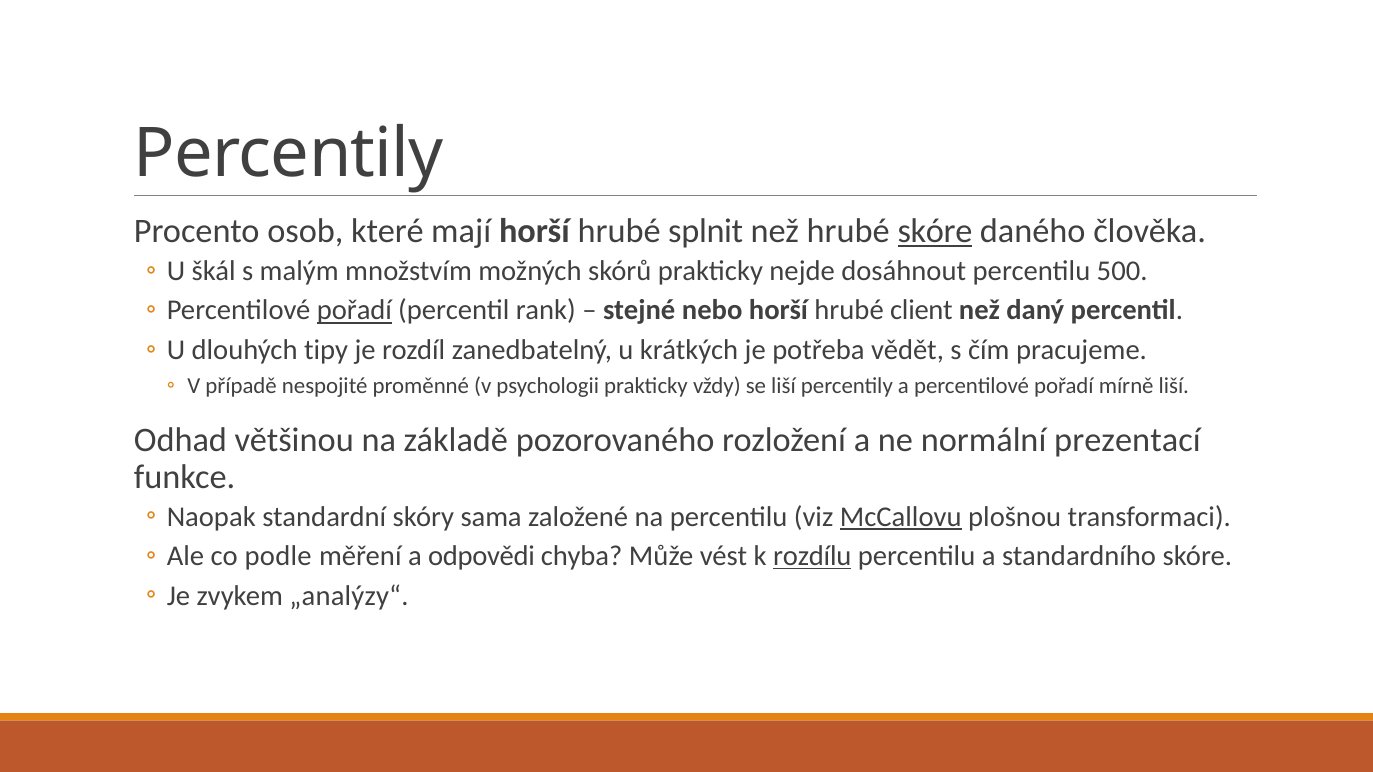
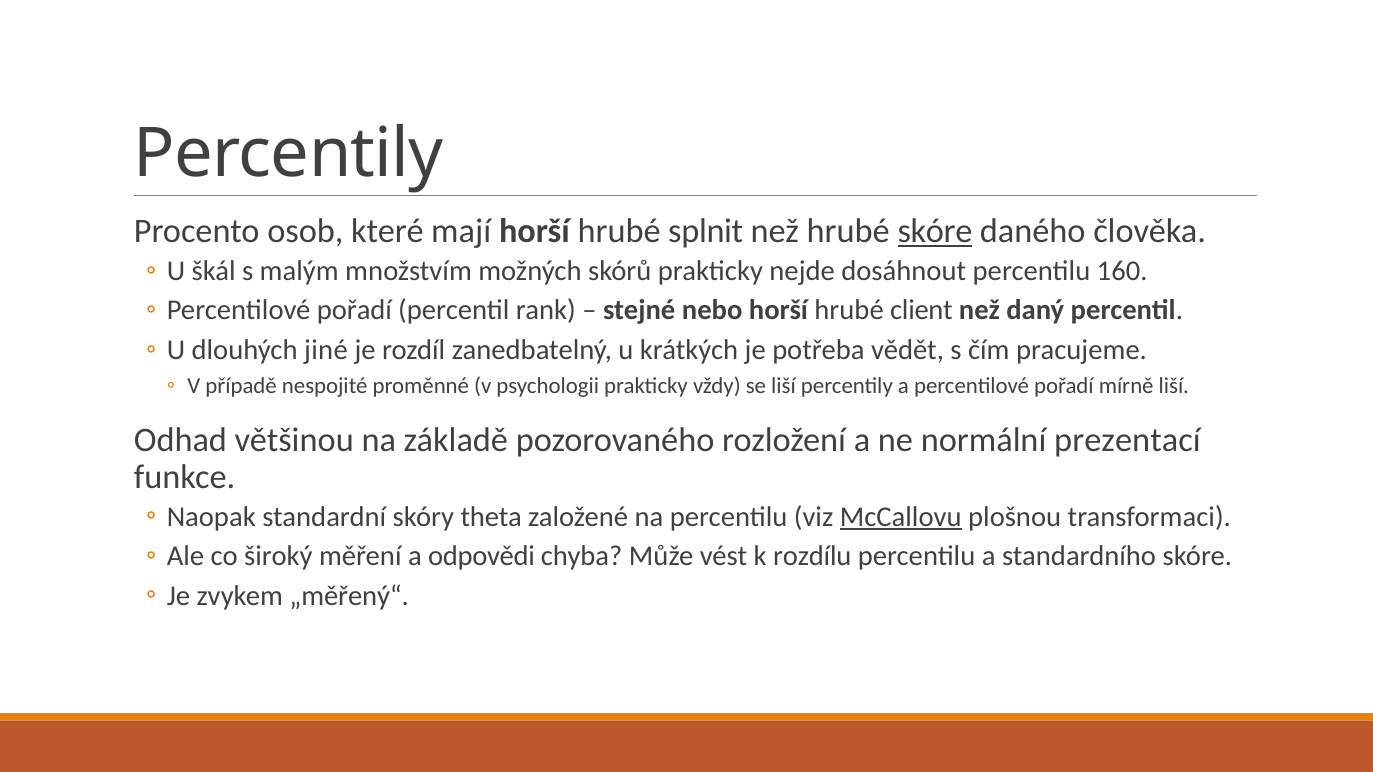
500: 500 -> 160
pořadí at (354, 311) underline: present -> none
tipy: tipy -> jiné
sama: sama -> theta
podle: podle -> široký
rozdílu underline: present -> none
„analýzy“: „analýzy“ -> „měřený“
